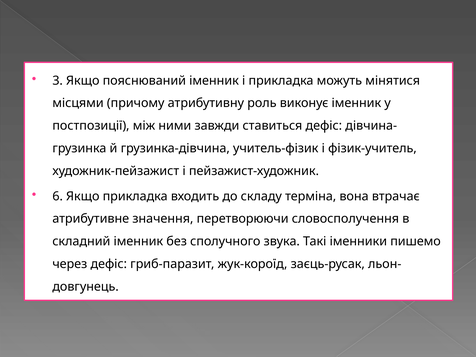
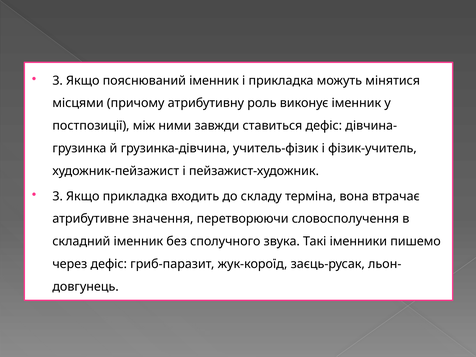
6 at (58, 196): 6 -> 3
